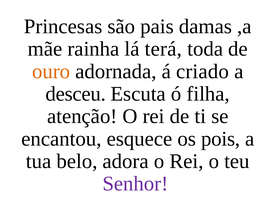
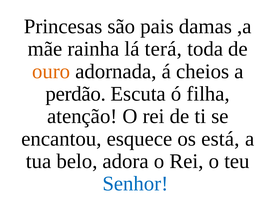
criado: criado -> cheios
desceu: desceu -> perdão
pois: pois -> está
Senhor colour: purple -> blue
